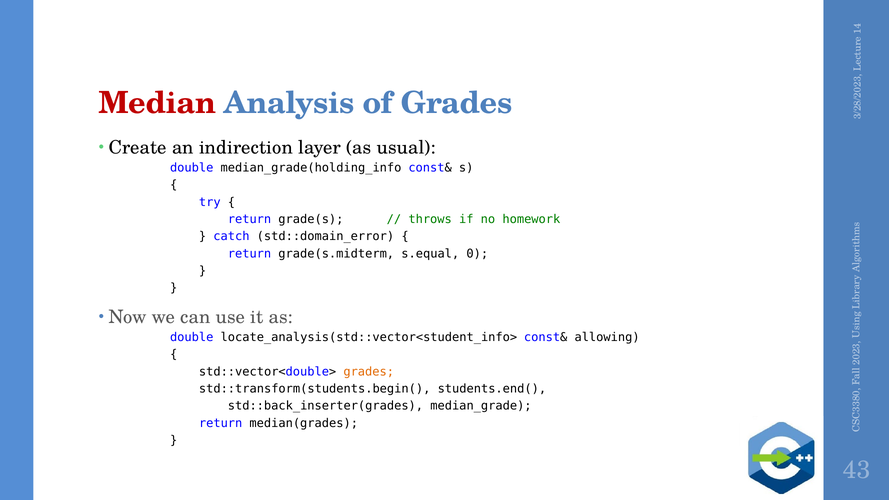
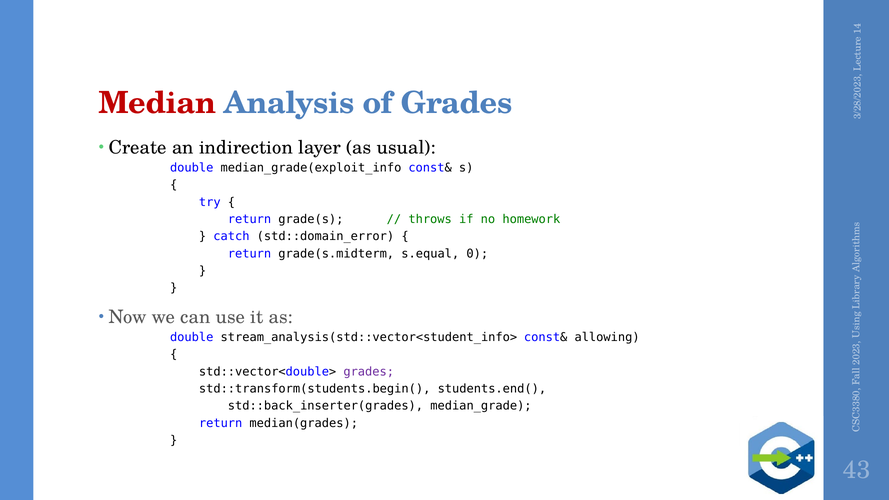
median_grade(holding_info: median_grade(holding_info -> median_grade(exploit_info
locate_analysis(std::vector<student_info>: locate_analysis(std::vector<student_info> -> stream_analysis(std::vector<student_info>
grades at (369, 372) colour: orange -> purple
